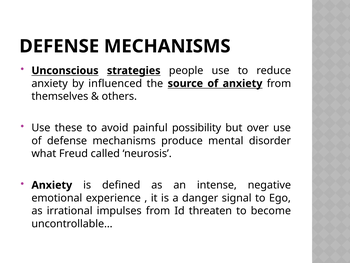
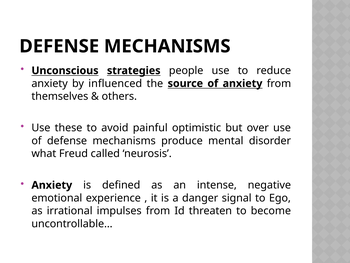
possibility: possibility -> optimistic
